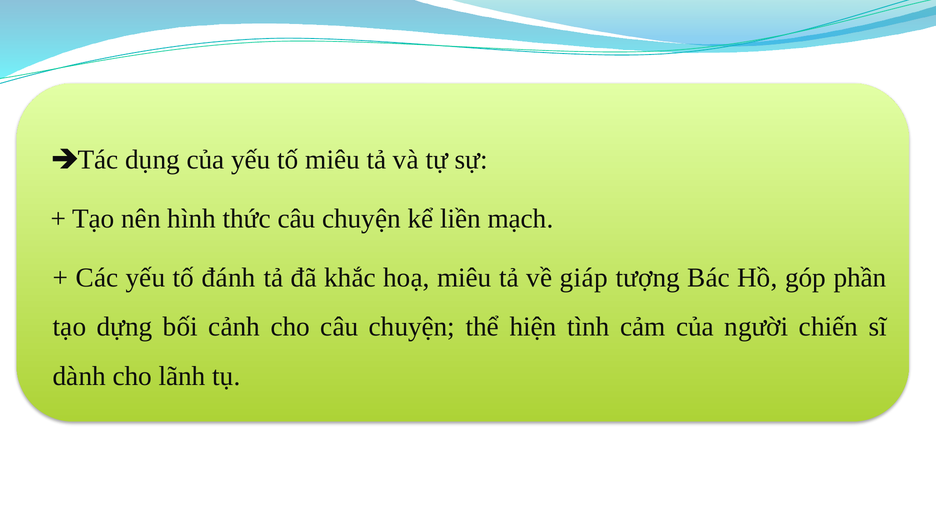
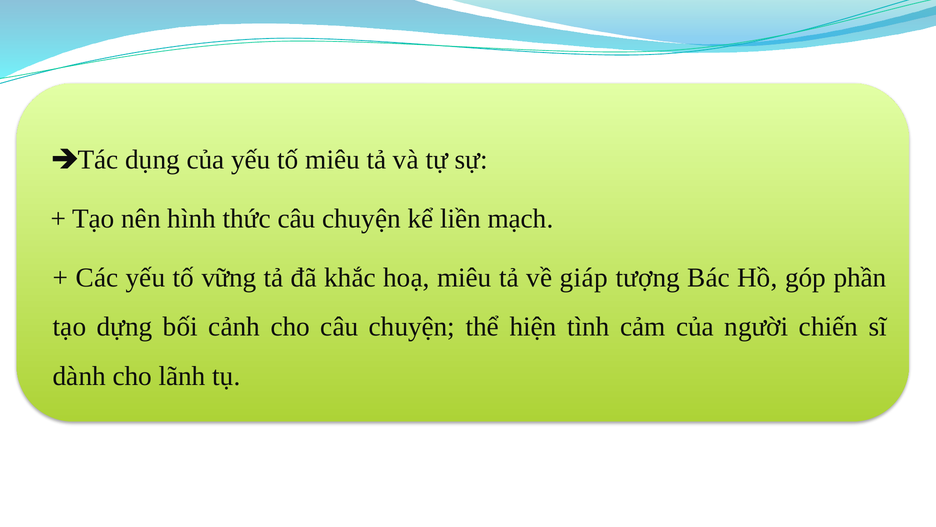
đánh: đánh -> vững
